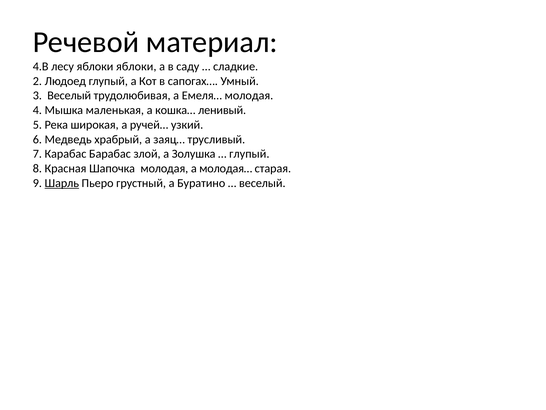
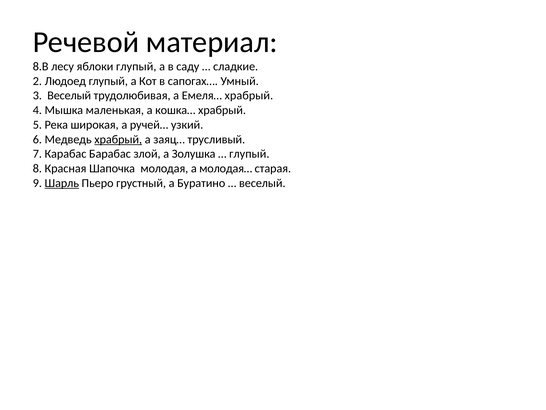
4.В: 4.В -> 8.В
яблоки яблоки: яблоки -> глупый
Емеля… молодая: молодая -> храбрый
кошка… ленивый: ленивый -> храбрый
храбрый at (118, 139) underline: none -> present
